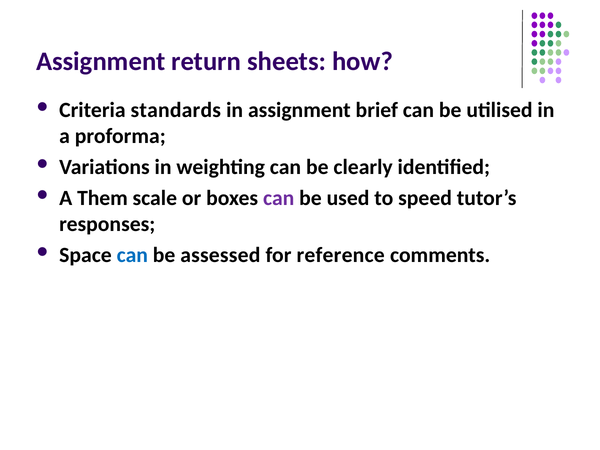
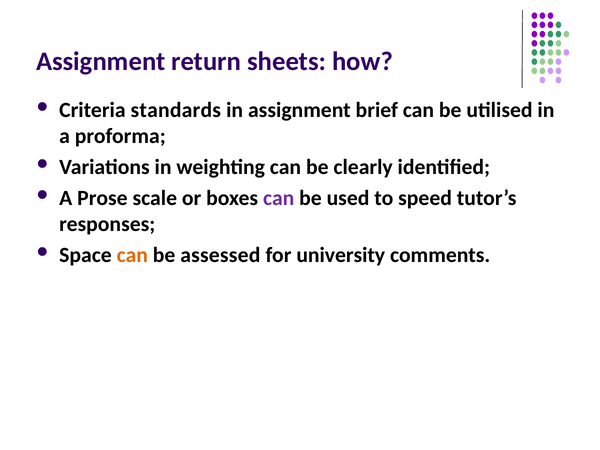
Them: Them -> Prose
can at (132, 255) colour: blue -> orange
reference: reference -> university
